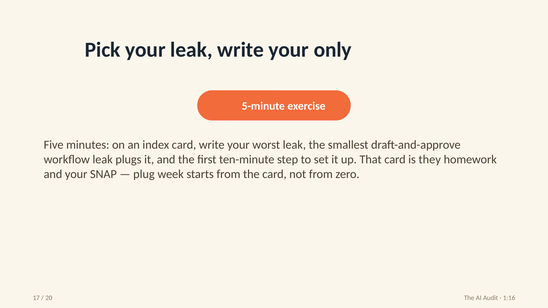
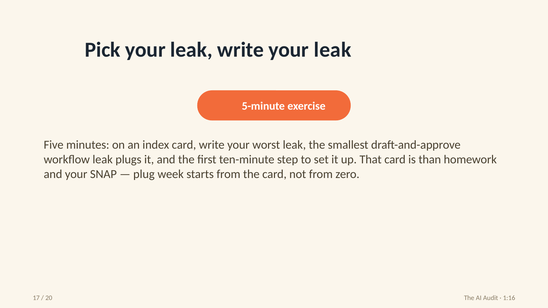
write your only: only -> leak
they: they -> than
